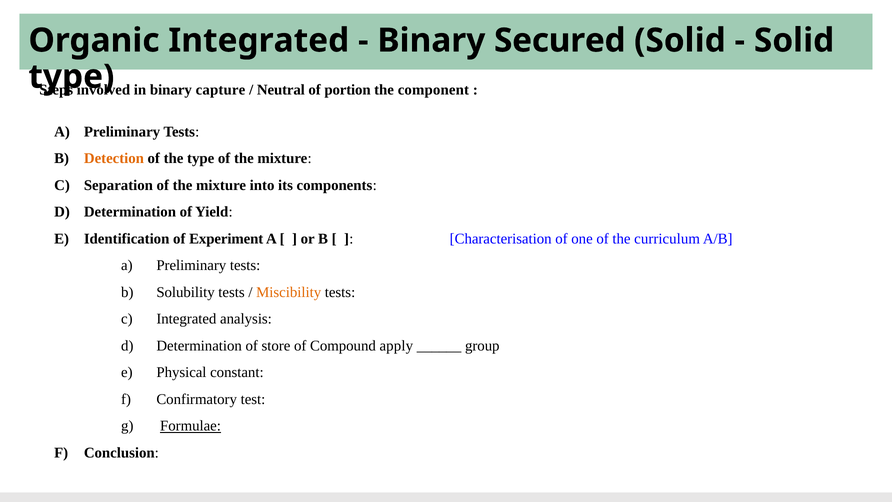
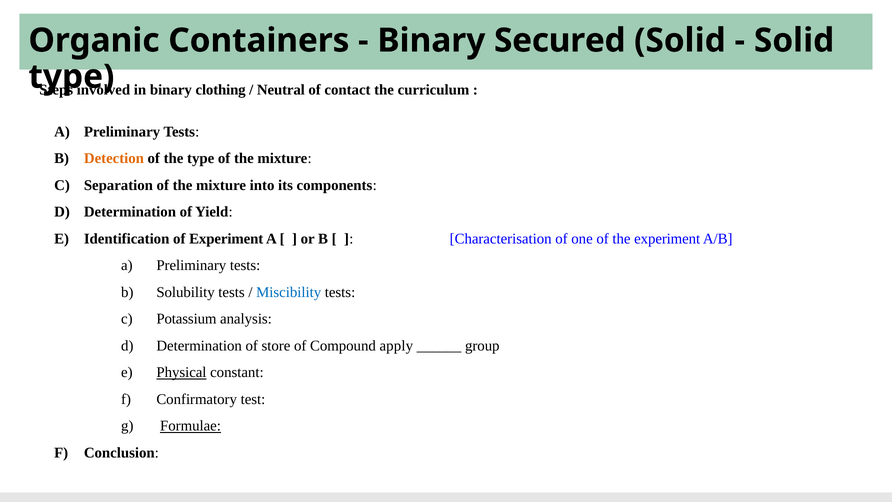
Organic Integrated: Integrated -> Containers
capture: capture -> clothing
portion: portion -> contact
component: component -> curriculum
the curriculum: curriculum -> experiment
Miscibility colour: orange -> blue
Integrated at (186, 319): Integrated -> Potassium
Physical underline: none -> present
